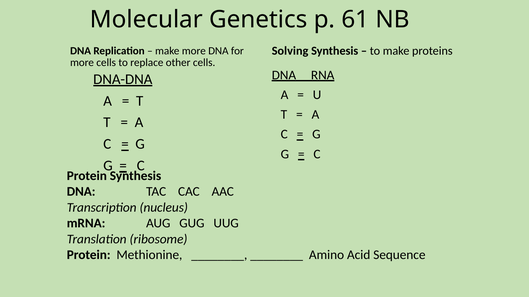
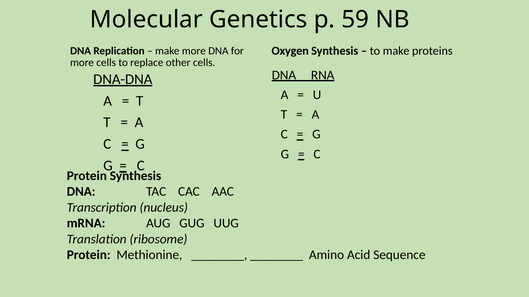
61: 61 -> 59
Solving: Solving -> Oxygen
